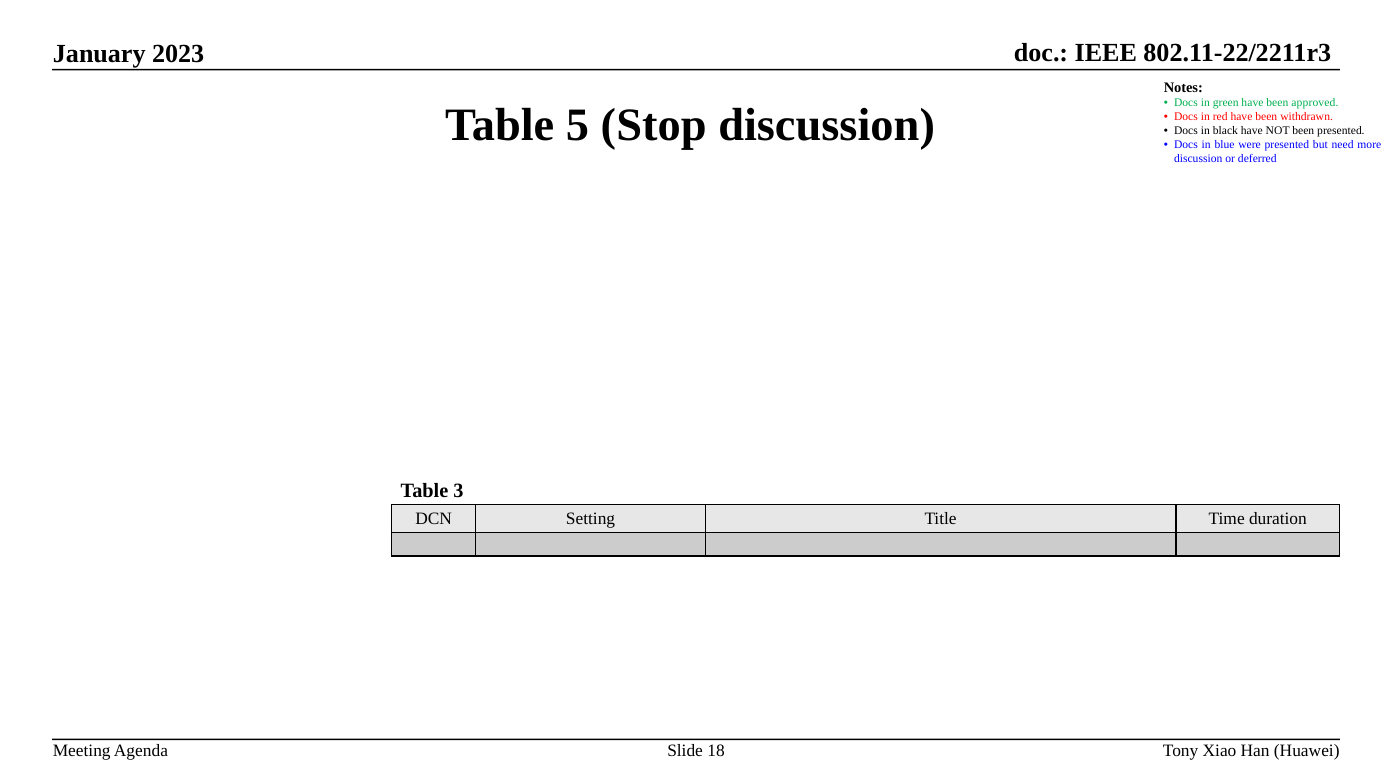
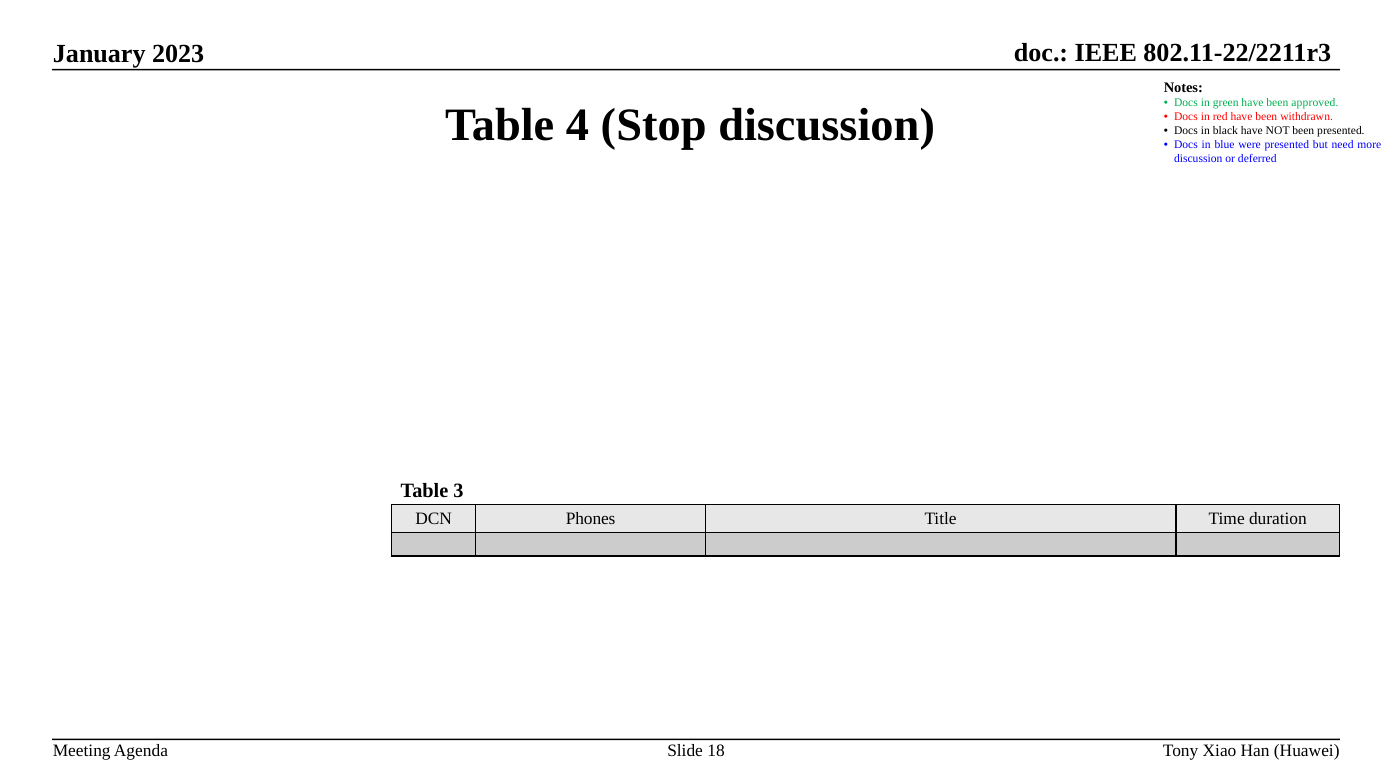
5: 5 -> 4
Setting: Setting -> Phones
